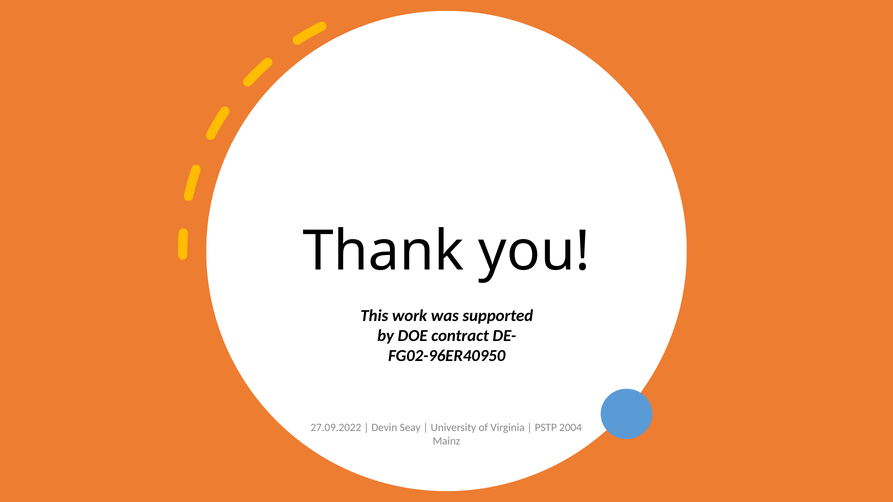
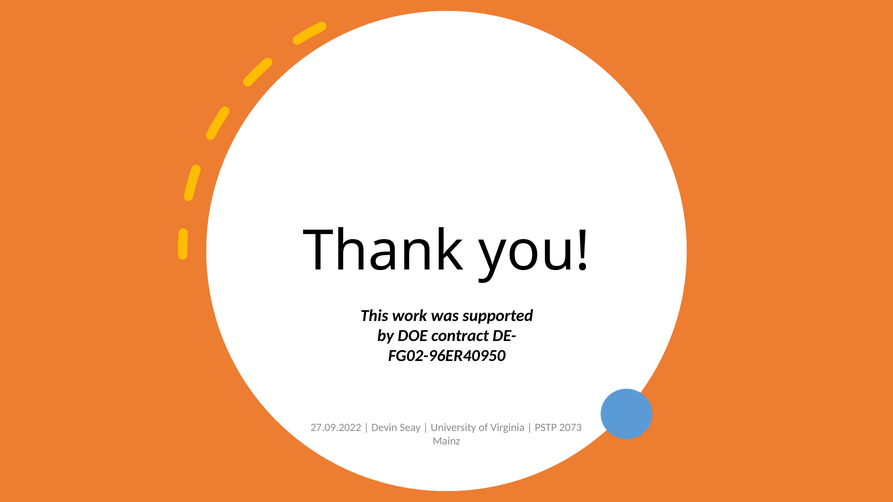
2004: 2004 -> 2073
